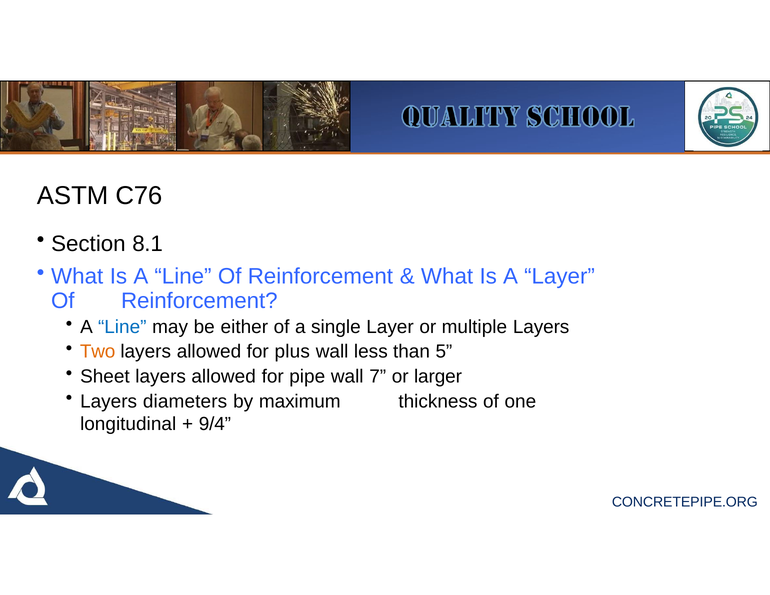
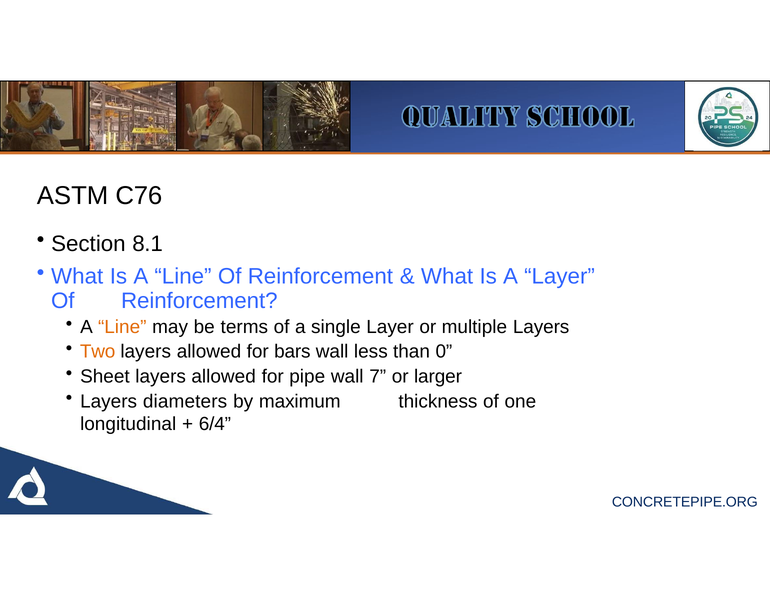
Line at (122, 327) colour: blue -> orange
either: either -> terms
plus: plus -> bars
5: 5 -> 0
9/4: 9/4 -> 6/4
